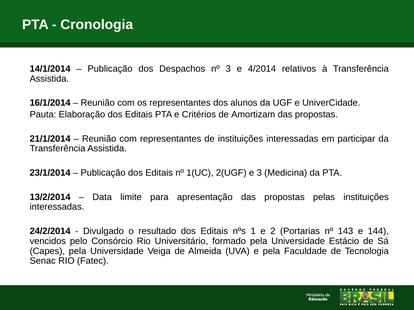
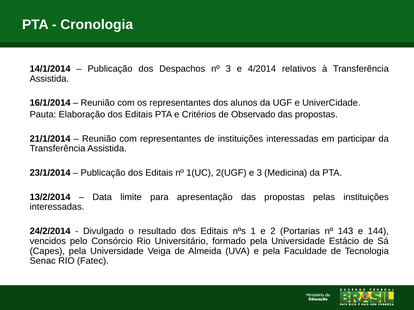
Amortizam: Amortizam -> Observado
